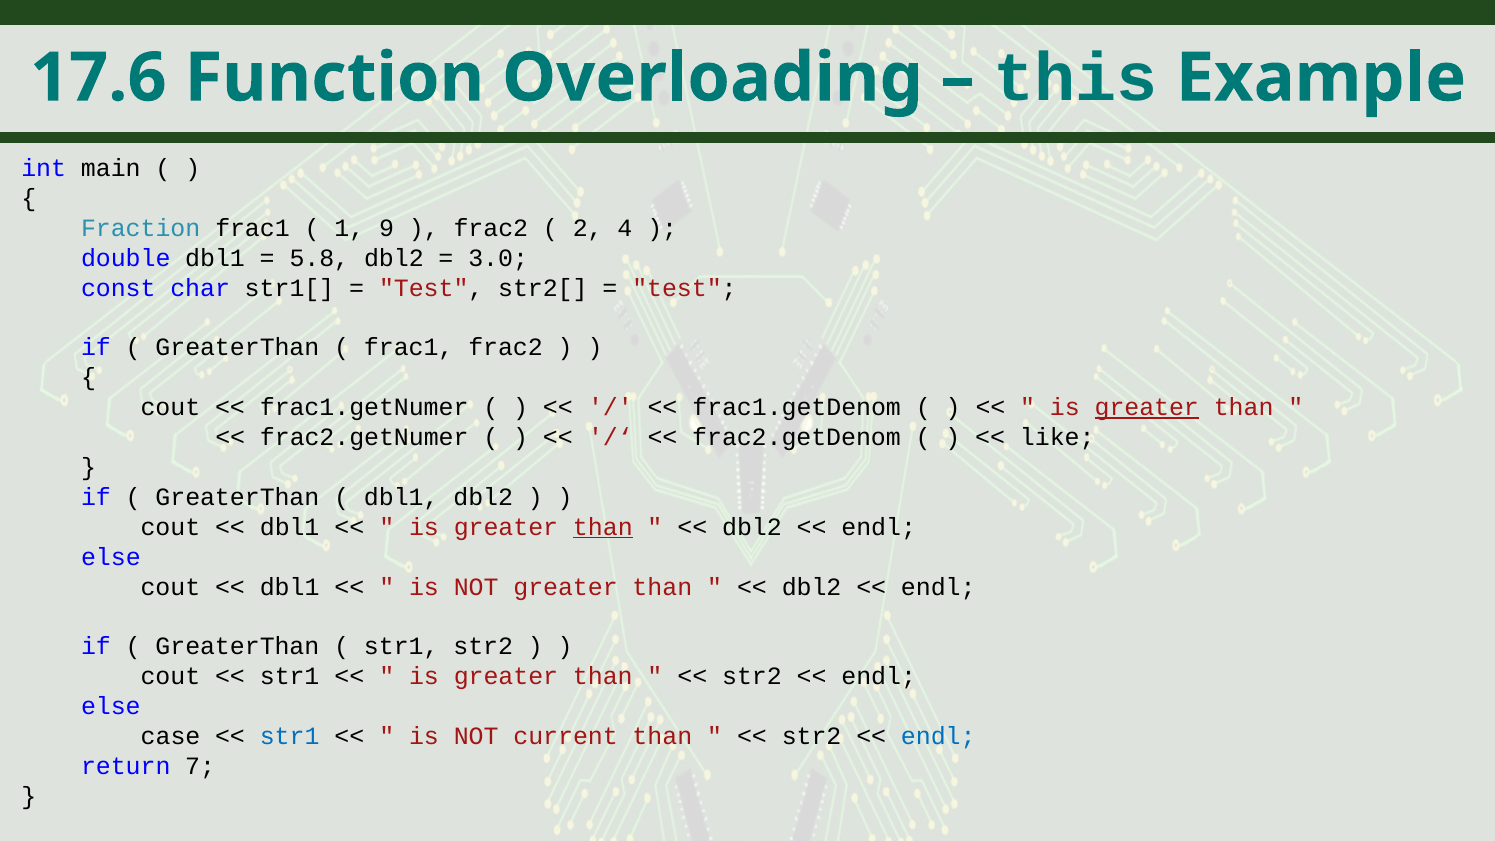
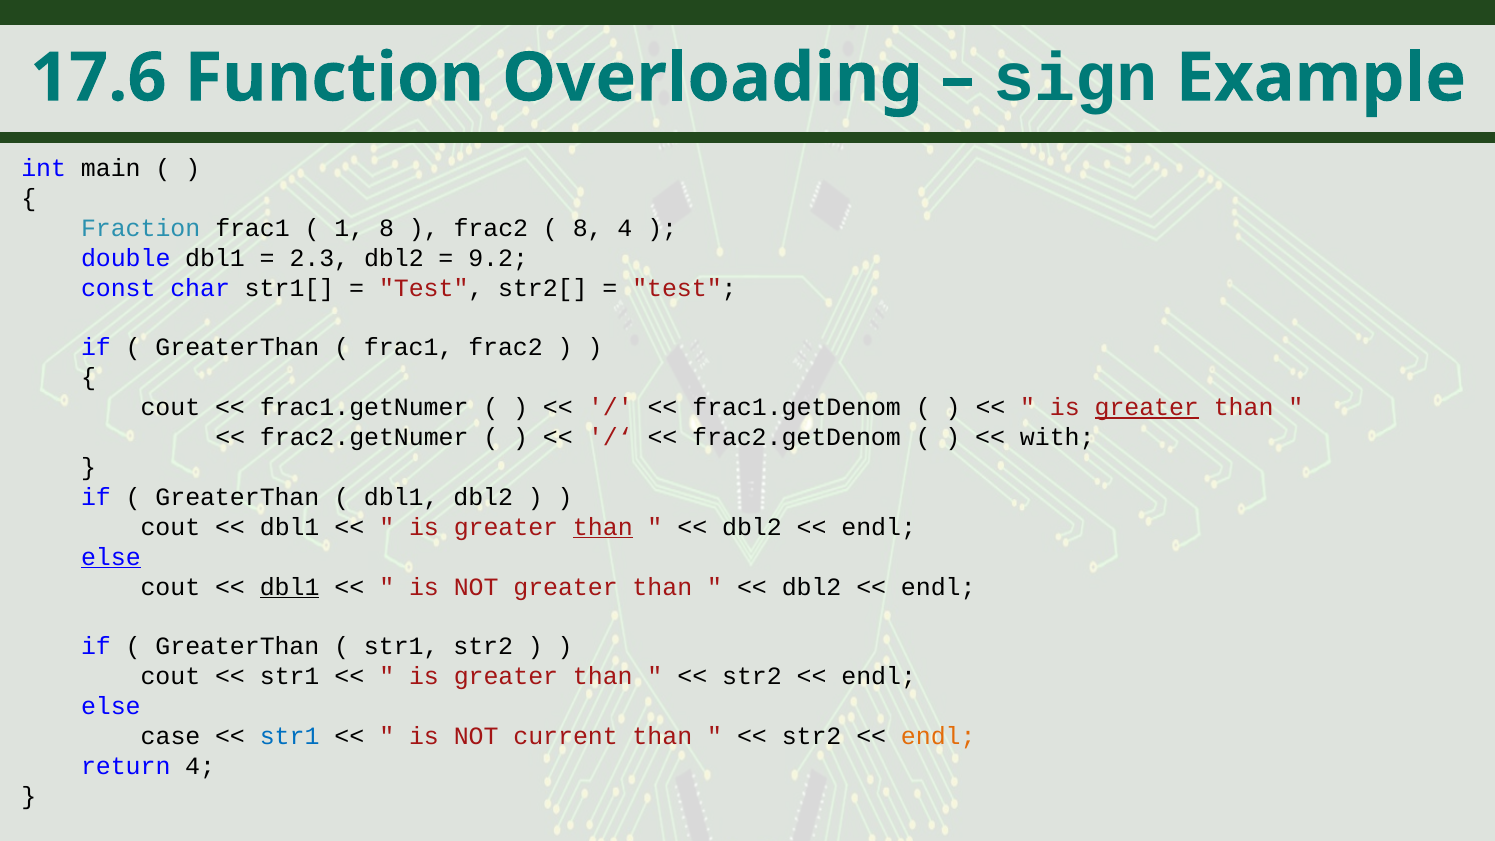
this: this -> sign
1 9: 9 -> 8
2 at (588, 228): 2 -> 8
5.8: 5.8 -> 2.3
3.0: 3.0 -> 9.2
like: like -> with
else at (111, 557) underline: none -> present
dbl1 at (290, 587) underline: none -> present
endl at (938, 736) colour: blue -> orange
return 7: 7 -> 4
